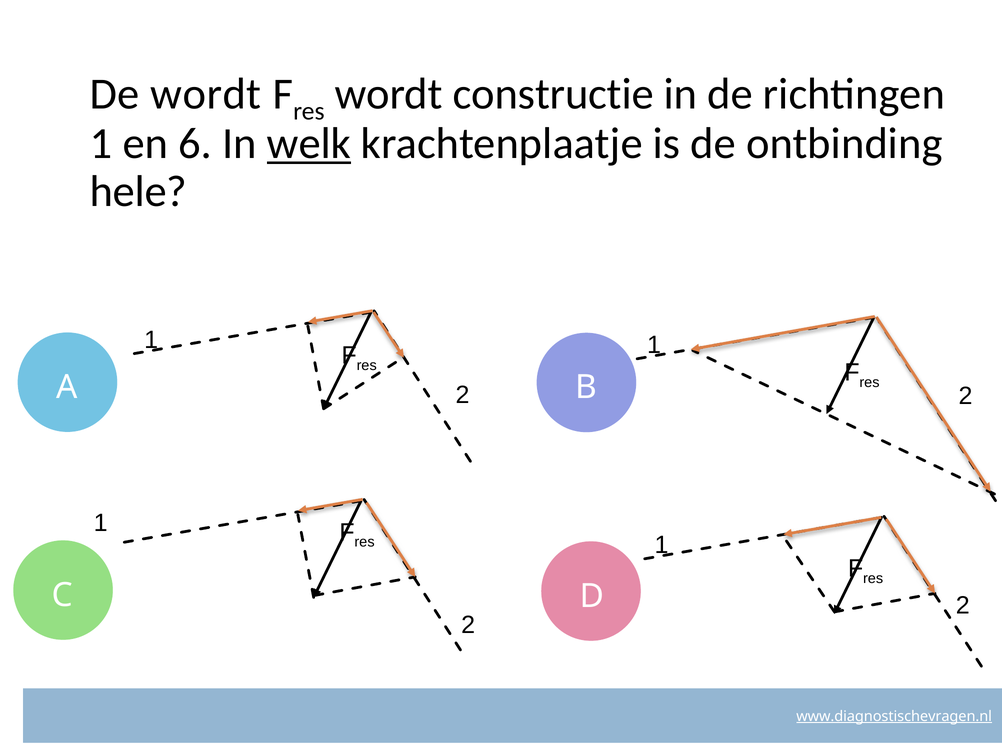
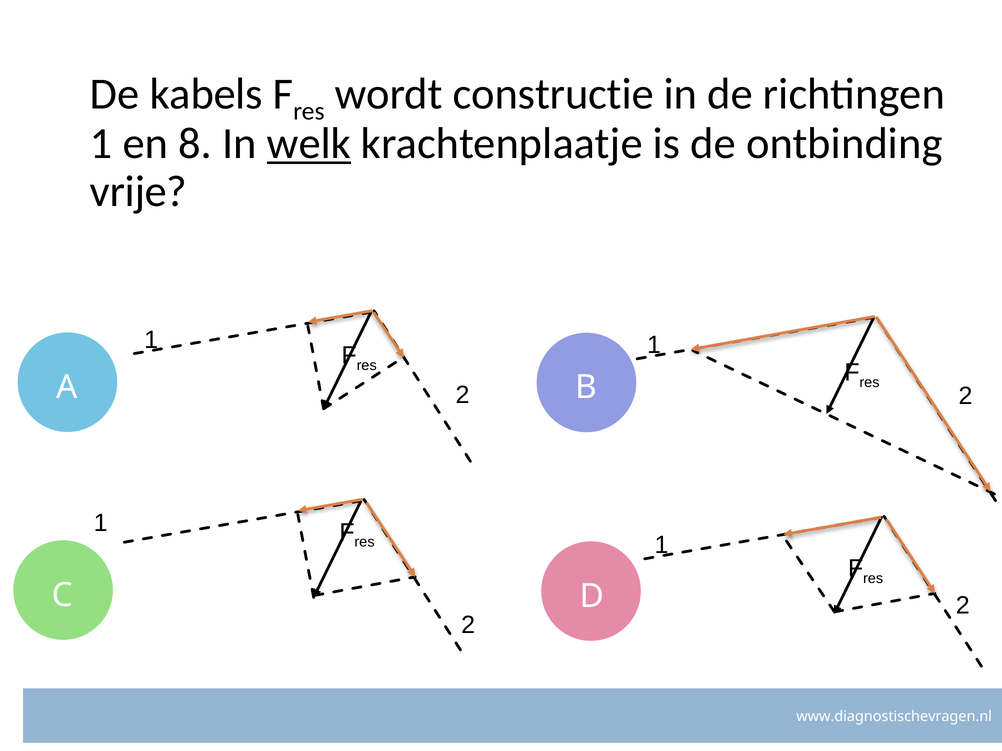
De wordt: wordt -> kabels
6: 6 -> 8
hele: hele -> vrije
www.diagnostischevragen.nl underline: present -> none
